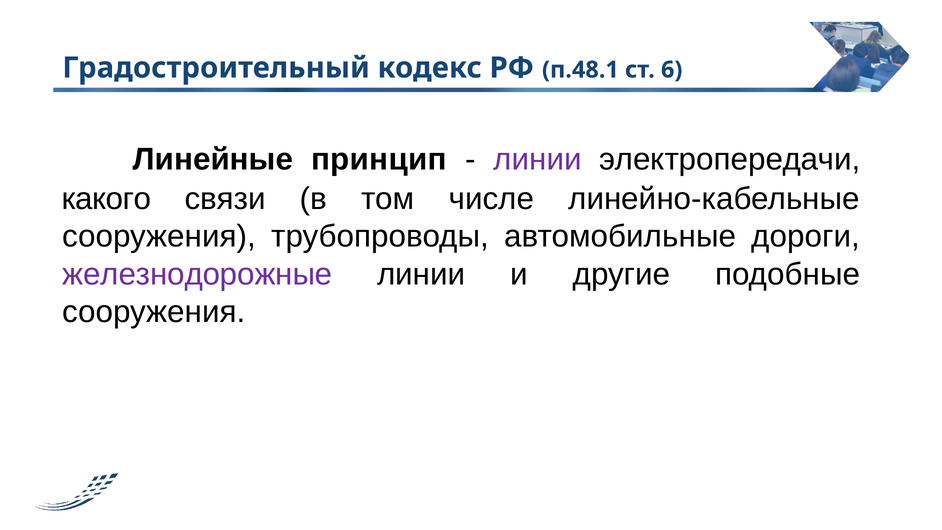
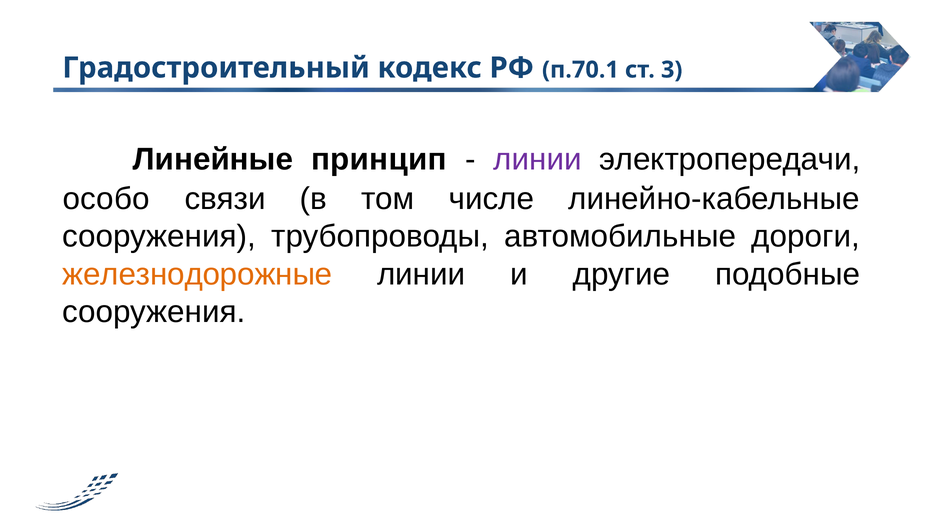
п.48.1: п.48.1 -> п.70.1
6: 6 -> 3
какого: какого -> особо
железнодорожные colour: purple -> orange
